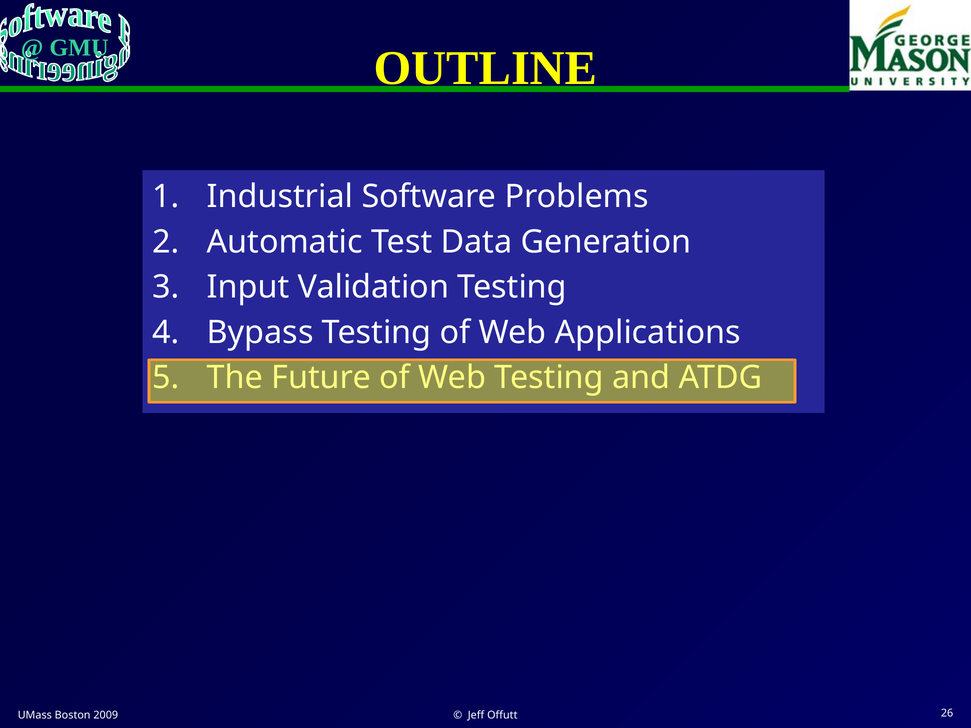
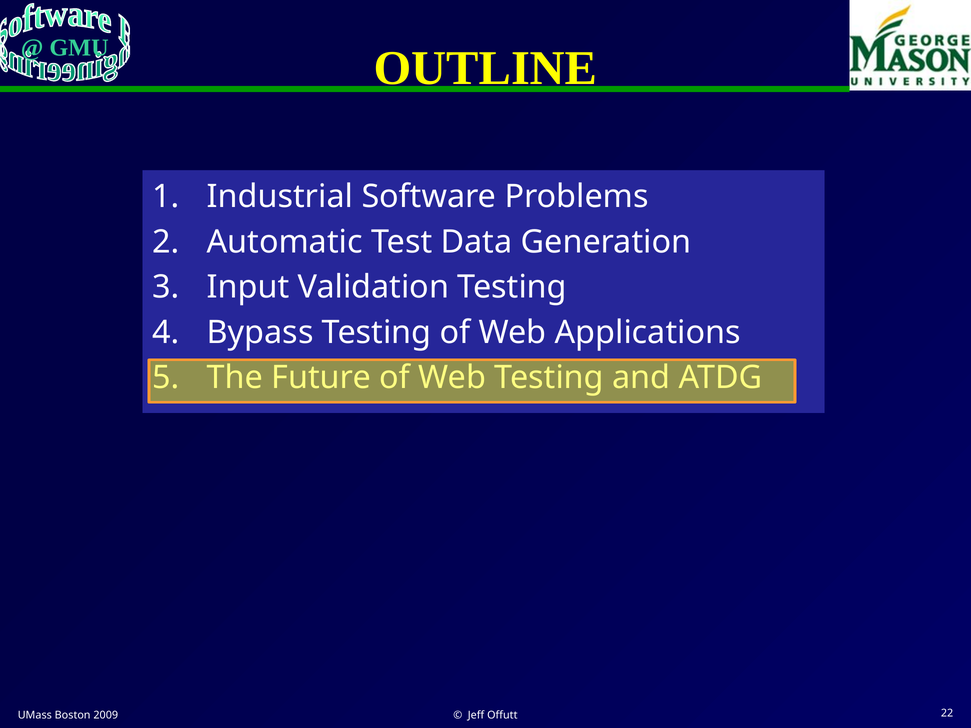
26: 26 -> 22
